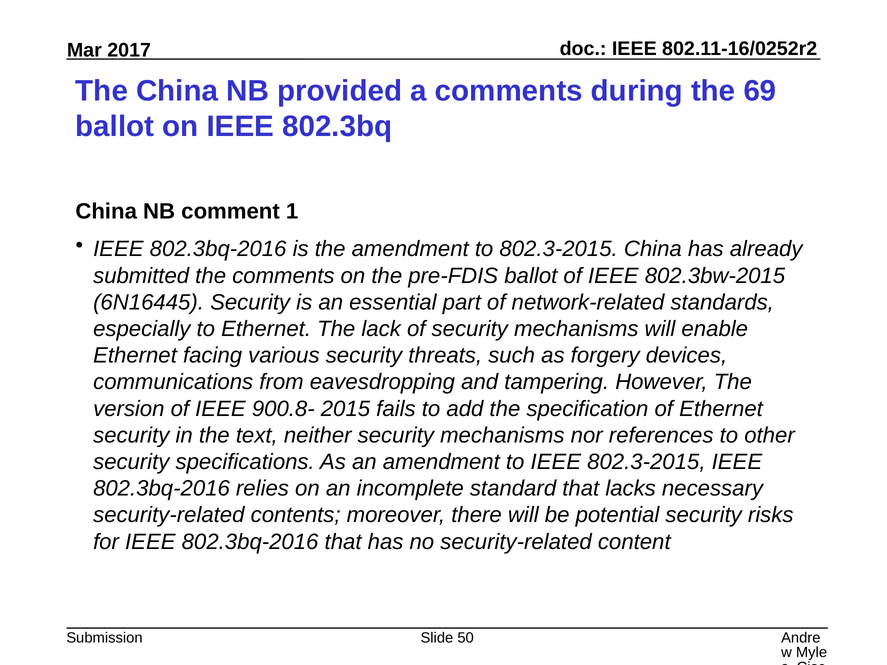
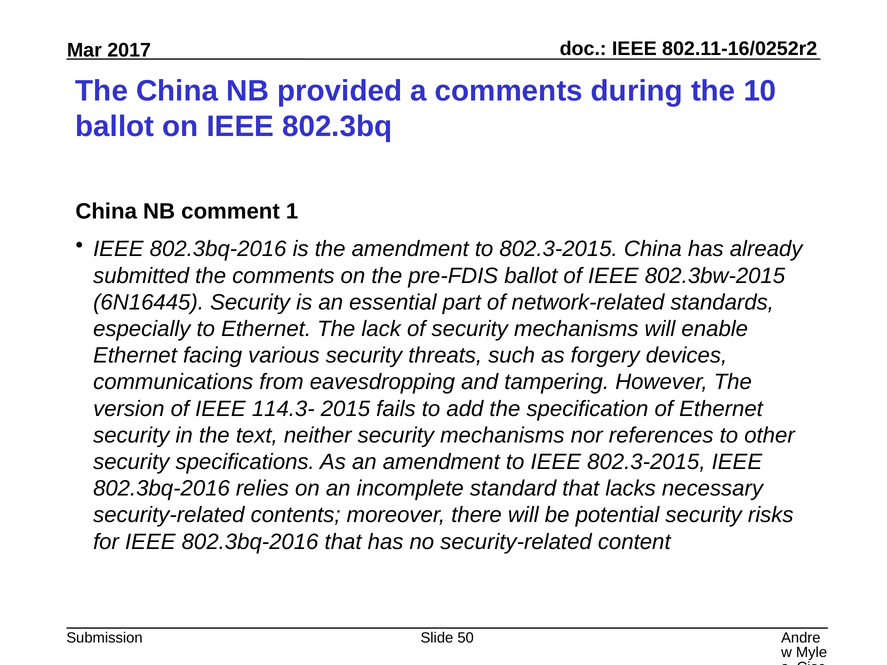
69: 69 -> 10
900.8-: 900.8- -> 114.3-
